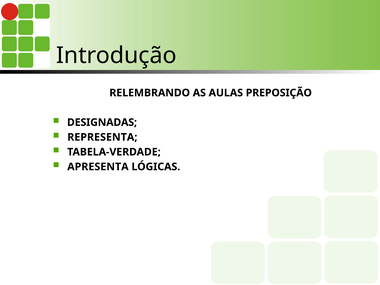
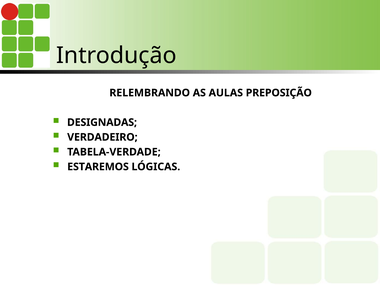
REPRESENTA: REPRESENTA -> VERDADEIRO
APRESENTA: APRESENTA -> ESTAREMOS
